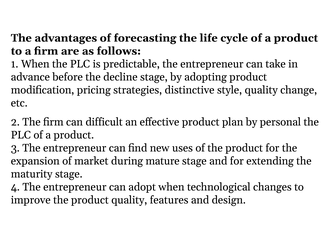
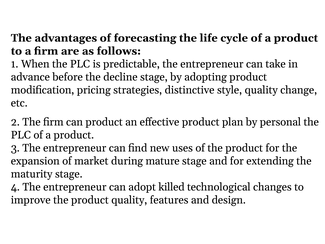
can difficult: difficult -> product
adopt when: when -> killed
